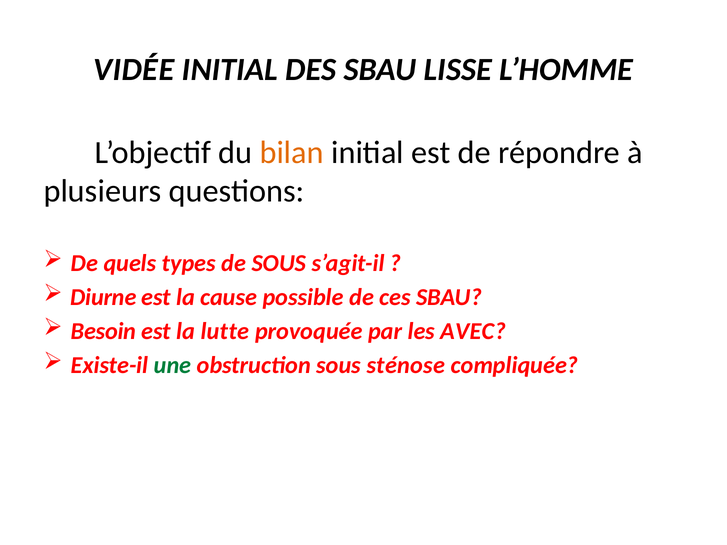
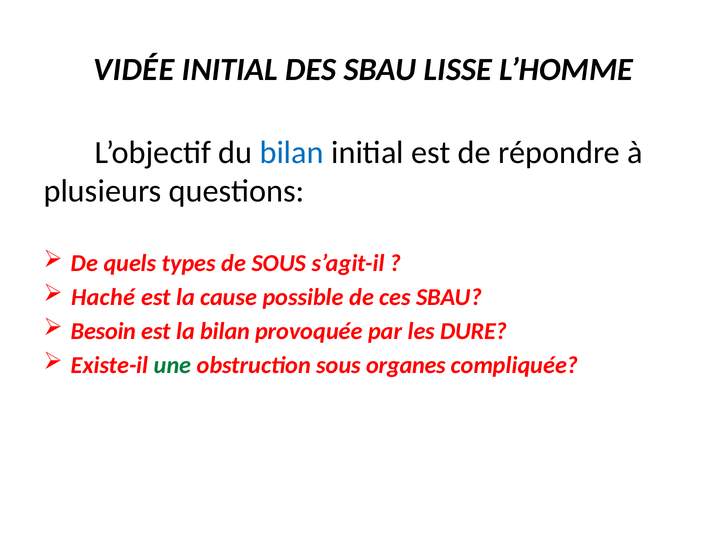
bilan at (292, 153) colour: orange -> blue
Diurne: Diurne -> Haché
la lutte: lutte -> bilan
AVEC: AVEC -> DURE
sténose: sténose -> organes
